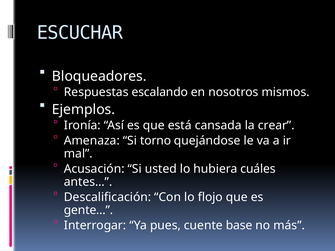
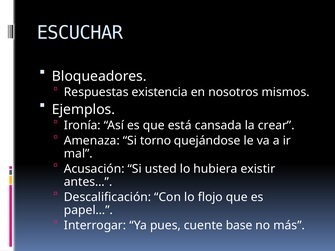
escalando: escalando -> existencia
cuáles: cuáles -> existir
gente…: gente… -> papel…
